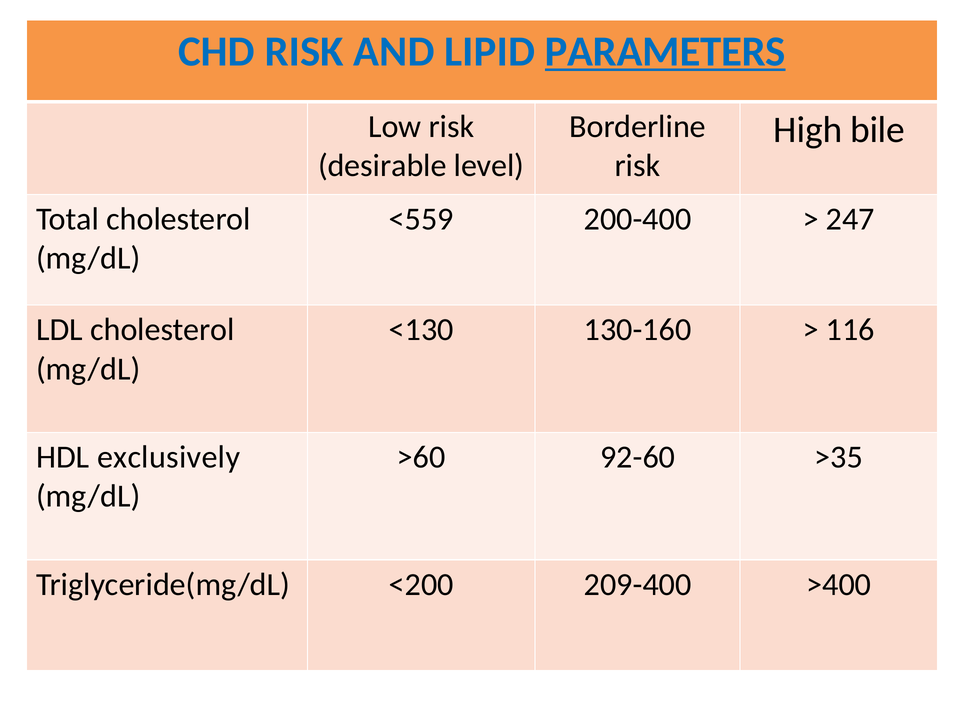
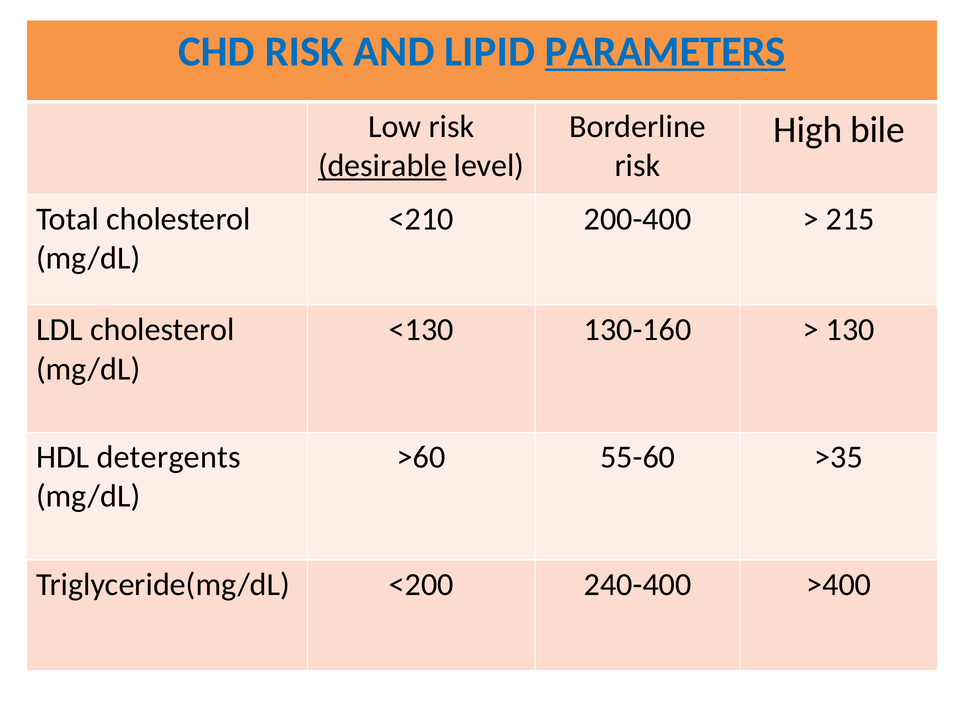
desirable underline: none -> present
<559: <559 -> <210
247: 247 -> 215
116: 116 -> 130
exclusively: exclusively -> detergents
92-60: 92-60 -> 55-60
209-400: 209-400 -> 240-400
